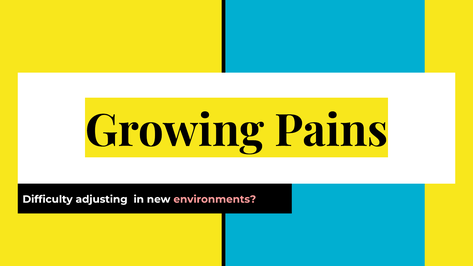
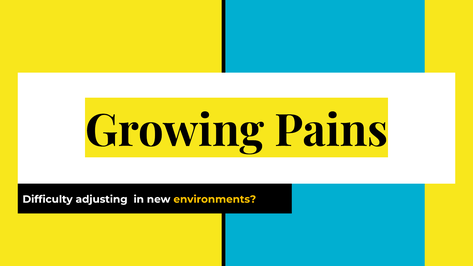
environments colour: pink -> yellow
